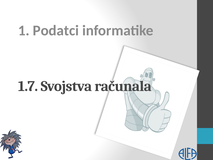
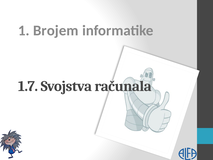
Podatci: Podatci -> Brojem
